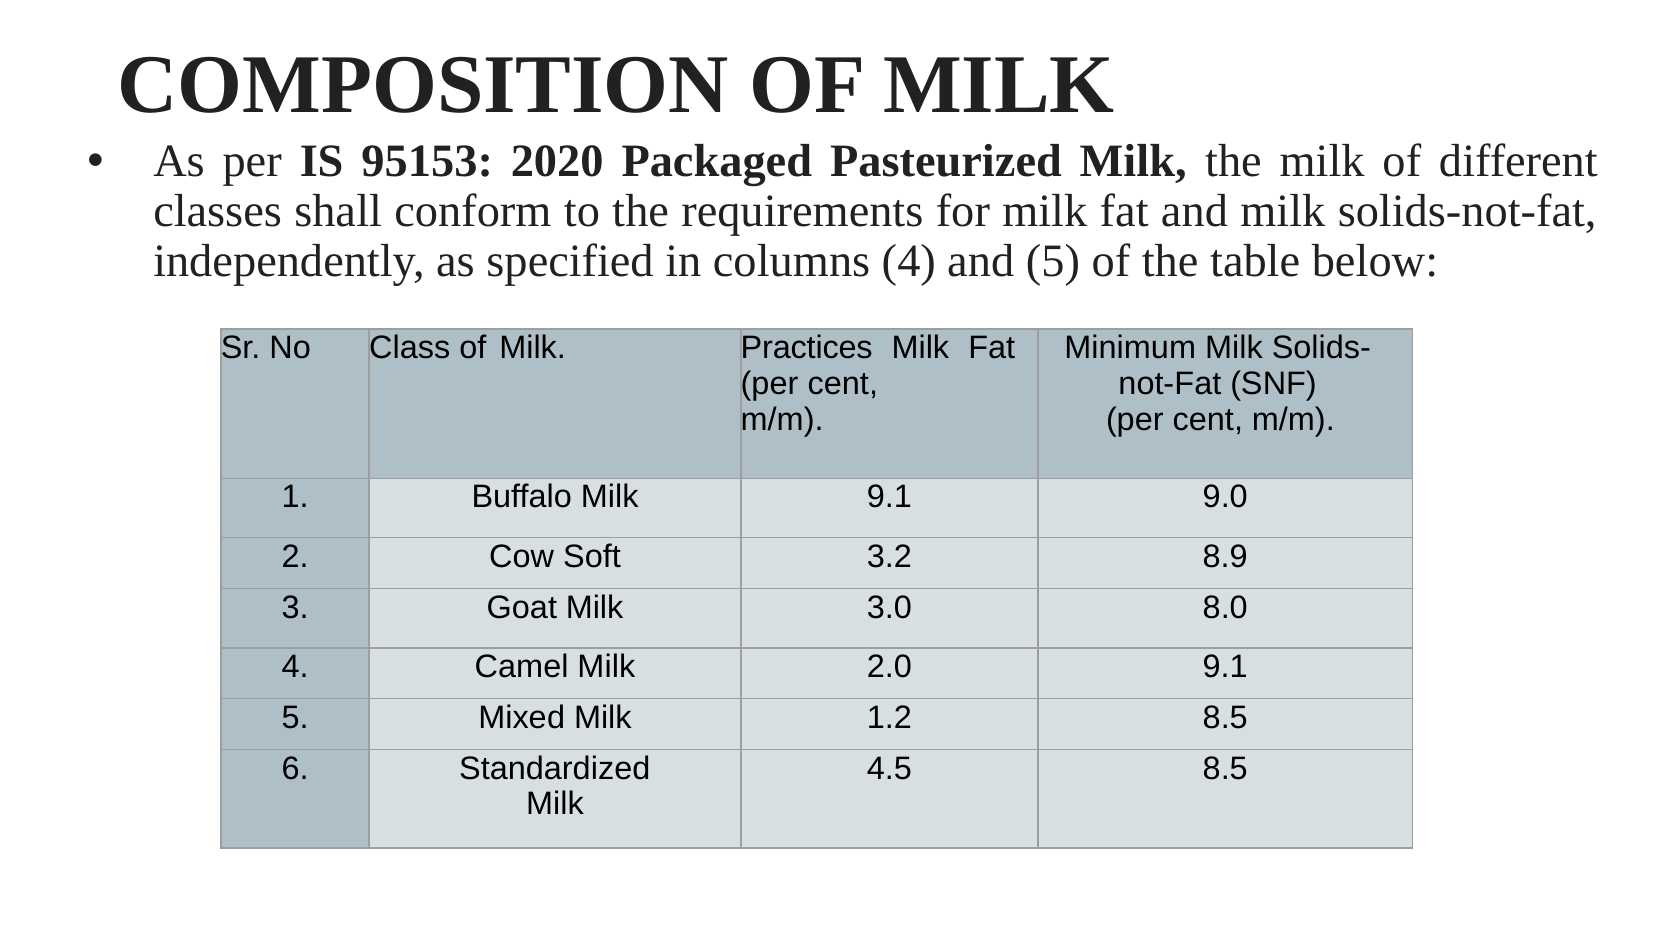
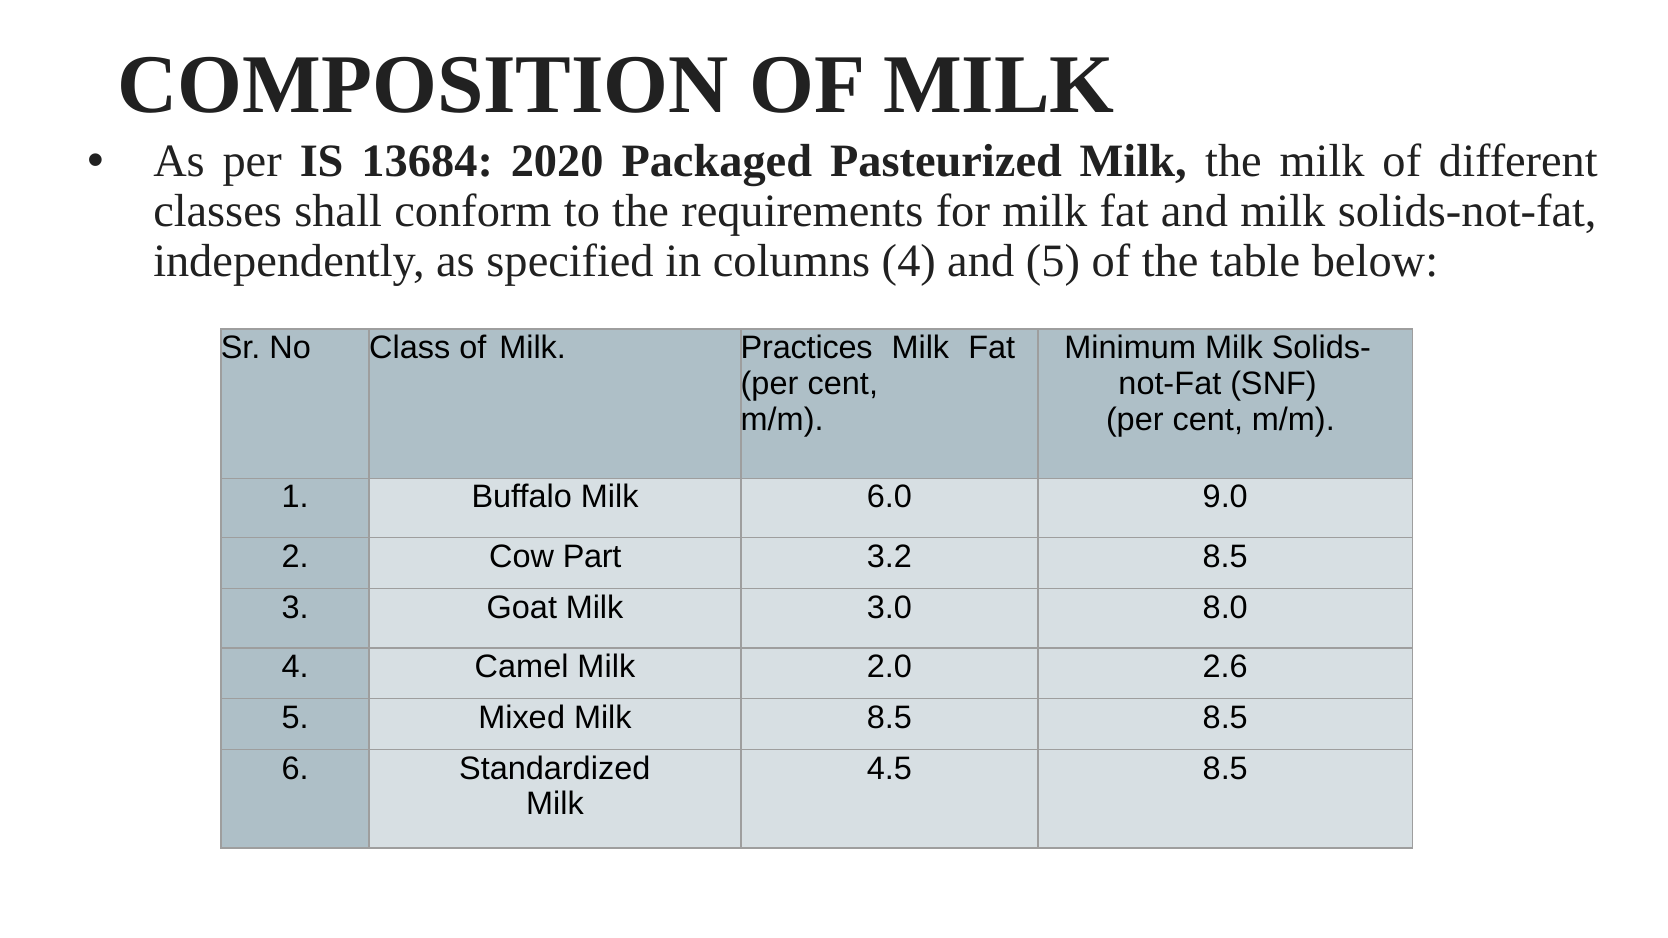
95153: 95153 -> 13684
Milk 9.1: 9.1 -> 6.0
Soft: Soft -> Part
3.2 8.9: 8.9 -> 8.5
2.0 9.1: 9.1 -> 2.6
Milk 1.2: 1.2 -> 8.5
